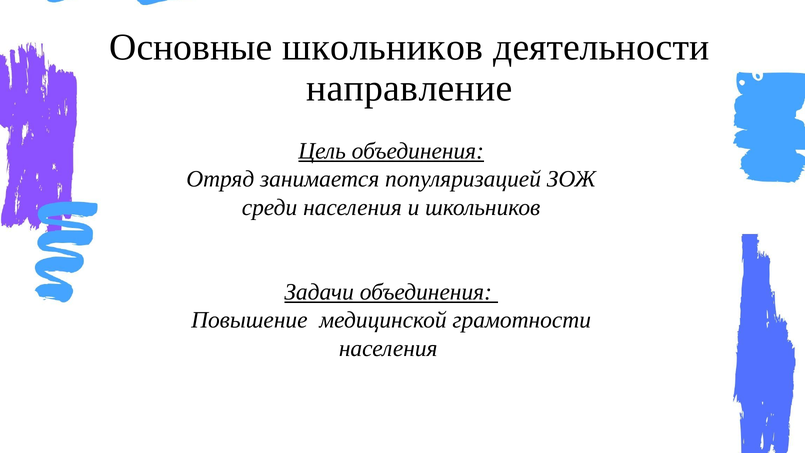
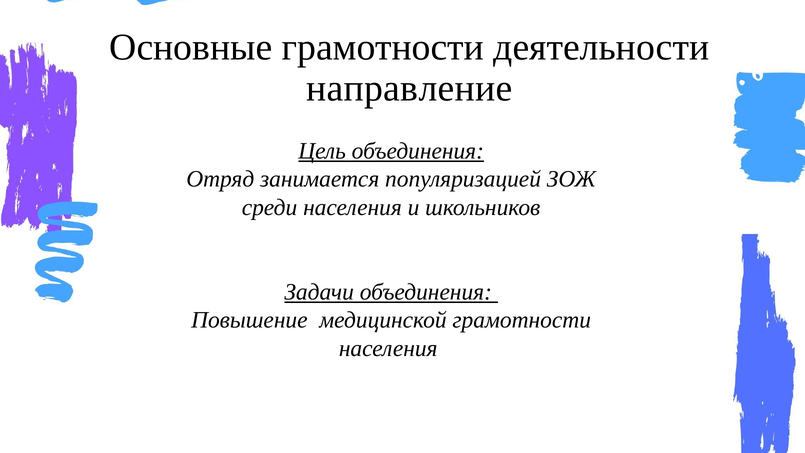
Основные школьников: школьников -> грамотности
